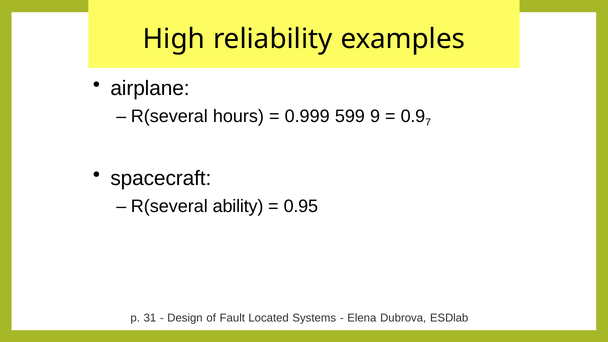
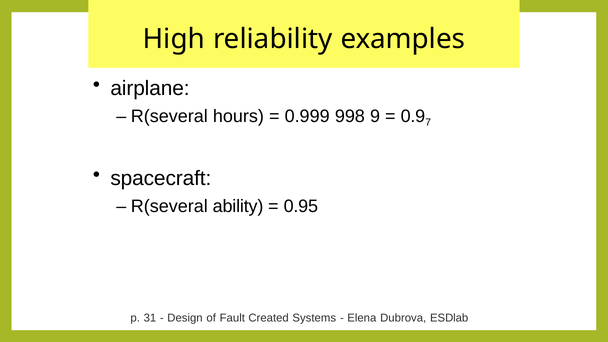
599: 599 -> 998
Located: Located -> Created
